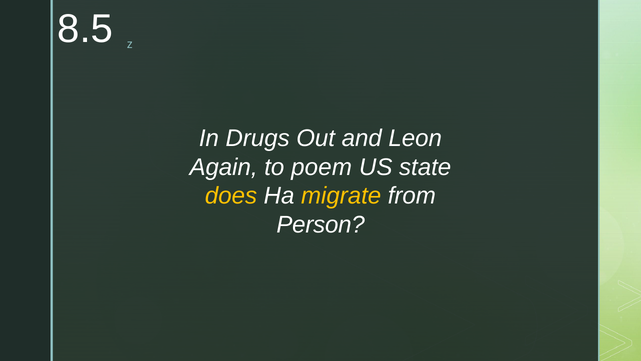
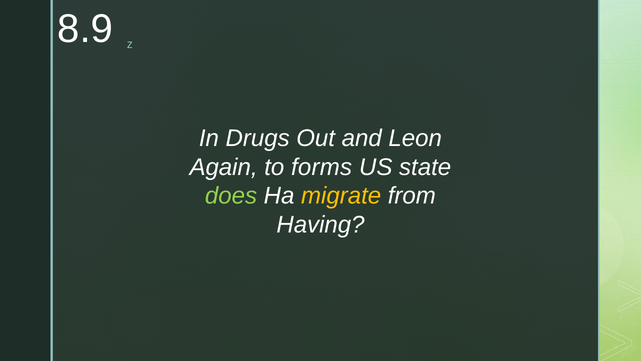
8.5: 8.5 -> 8.9
poem: poem -> forms
does colour: yellow -> light green
Person: Person -> Having
